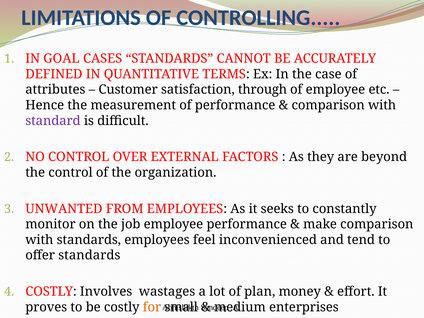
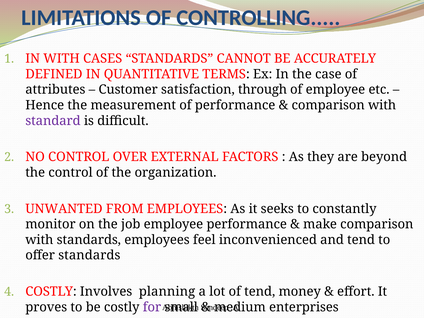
IN GOAL: GOAL -> WITH
wastages: wastages -> planning
of plan: plan -> tend
for colour: orange -> purple
